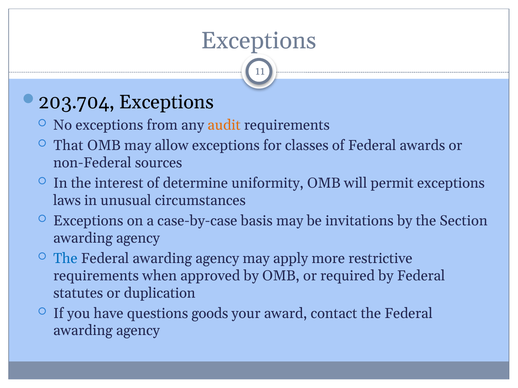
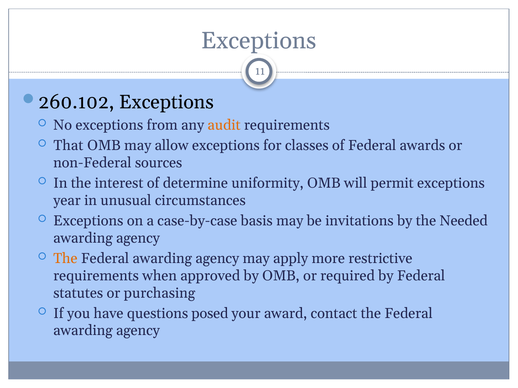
203.704: 203.704 -> 260.102
laws: laws -> year
Section: Section -> Needed
The at (65, 259) colour: blue -> orange
duplication: duplication -> purchasing
goods: goods -> posed
